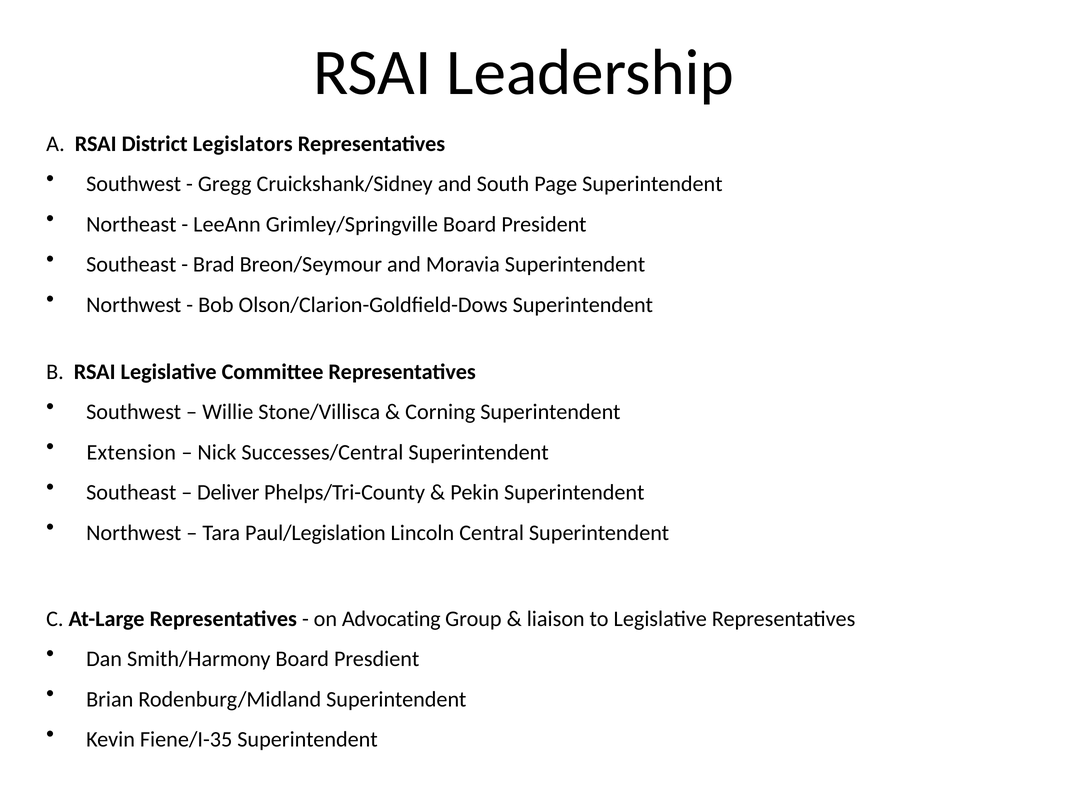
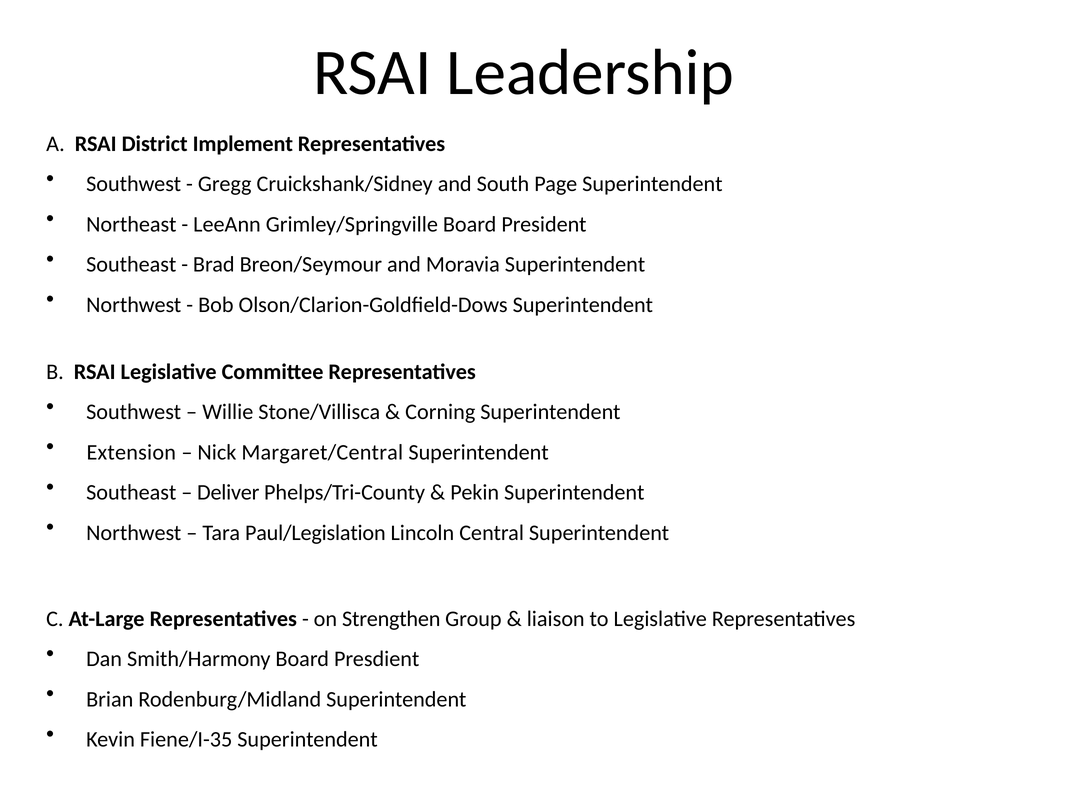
Legislators: Legislators -> Implement
Successes/Central: Successes/Central -> Margaret/Central
Advocating: Advocating -> Strengthen
